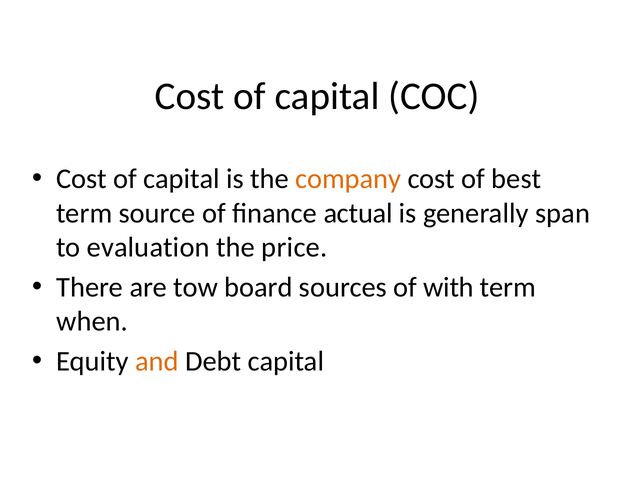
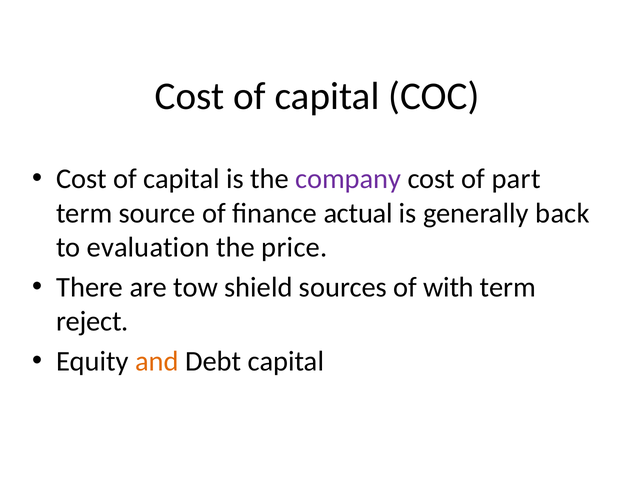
company colour: orange -> purple
best: best -> part
span: span -> back
board: board -> shield
when: when -> reject
